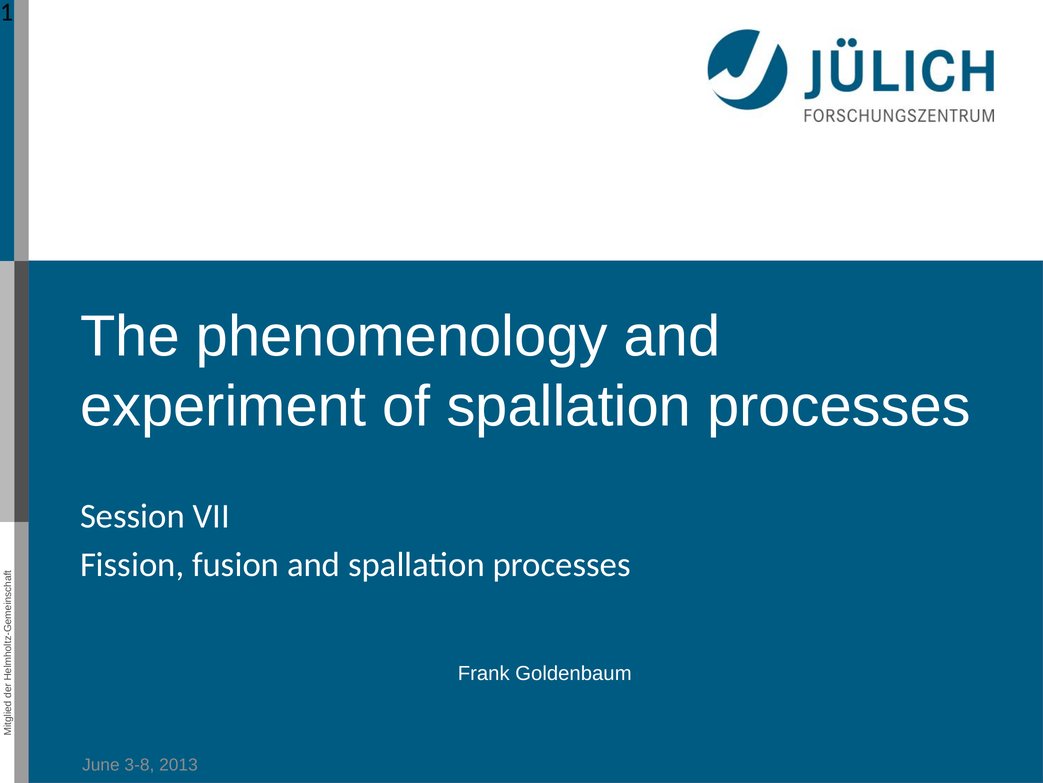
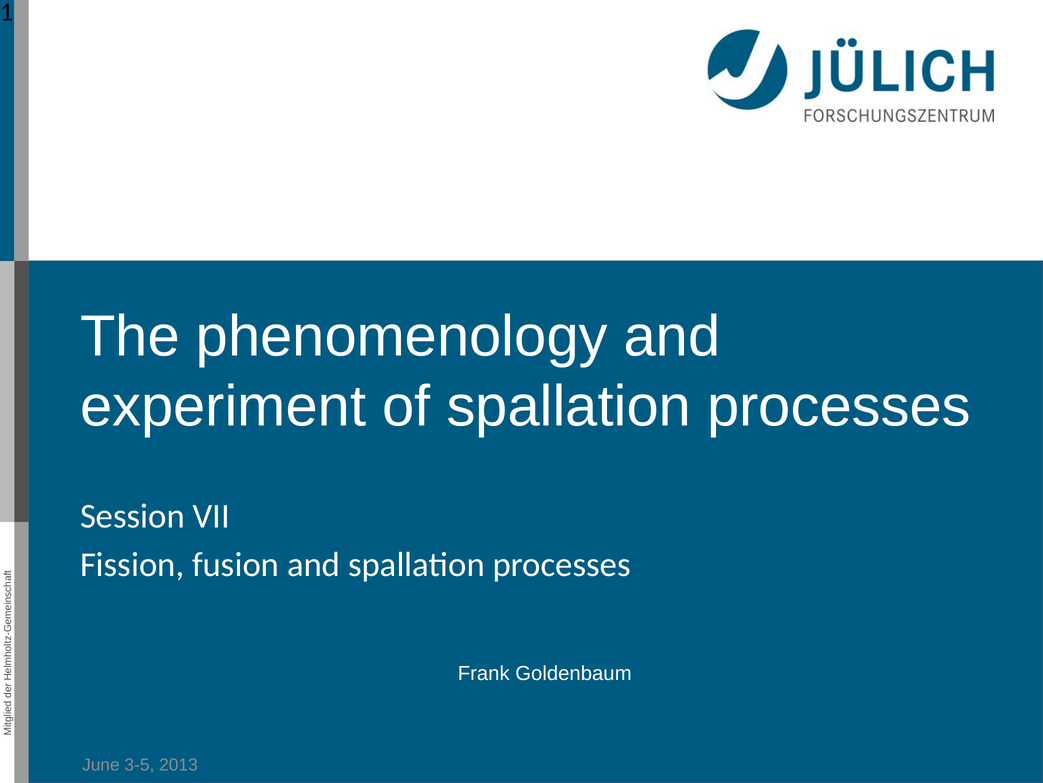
3-8: 3-8 -> 3-5
